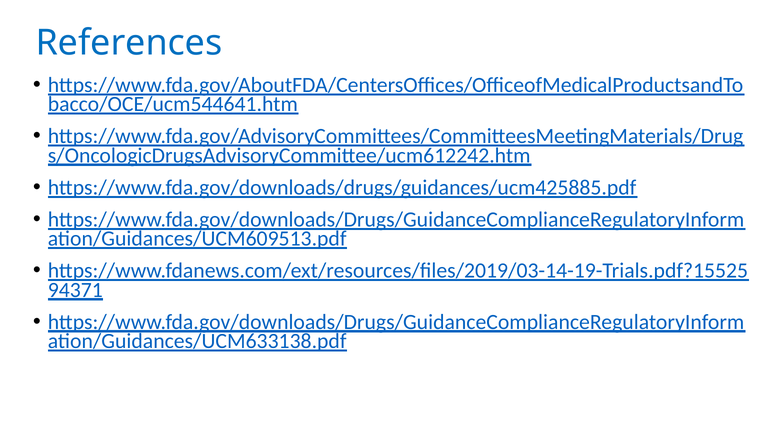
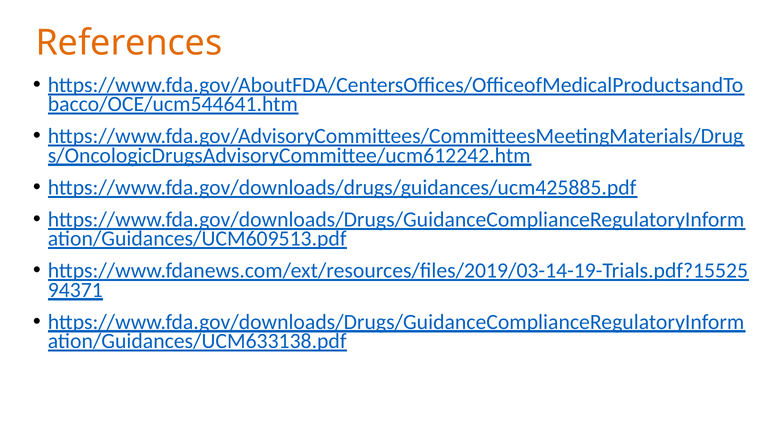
References colour: blue -> orange
